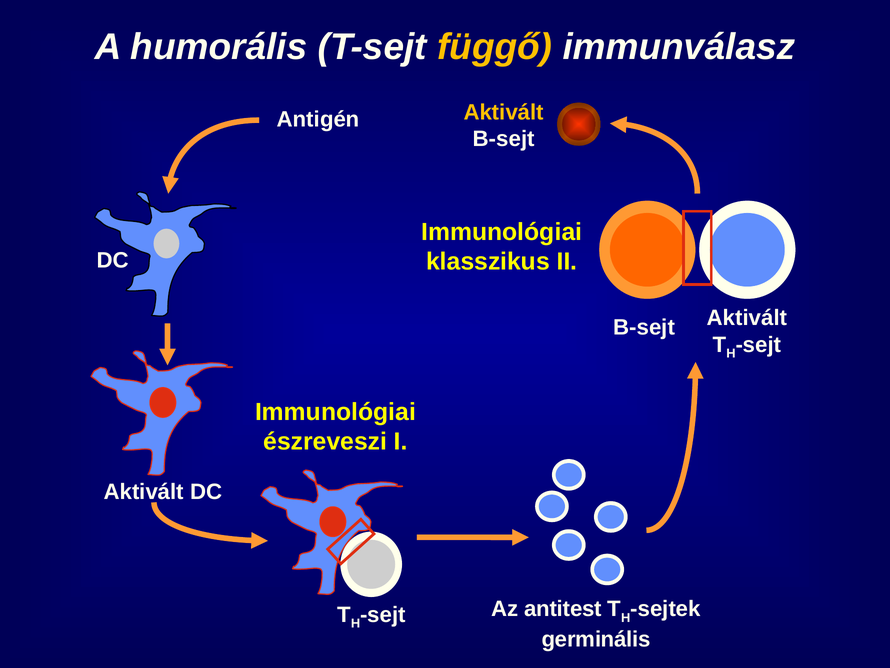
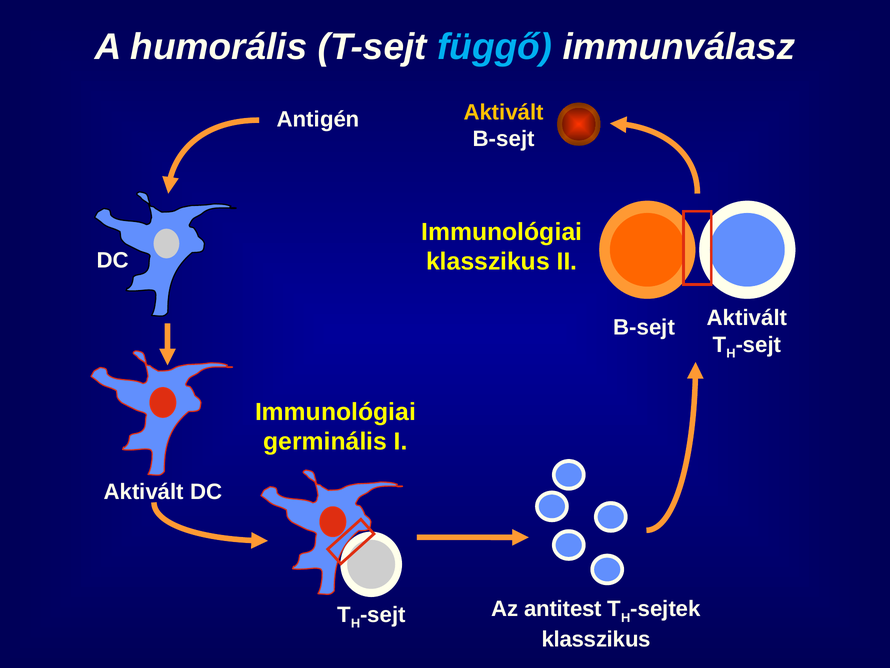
függő colour: yellow -> light blue
észreveszi: észreveszi -> germinális
germinális at (596, 639): germinális -> klasszikus
